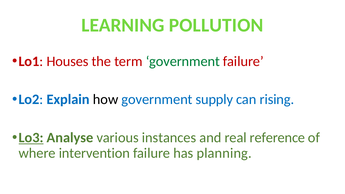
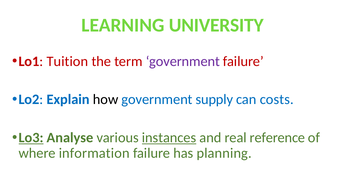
POLLUTION: POLLUTION -> UNIVERSITY
Houses: Houses -> Tuition
government at (183, 61) colour: green -> purple
rising: rising -> costs
instances underline: none -> present
intervention: intervention -> information
